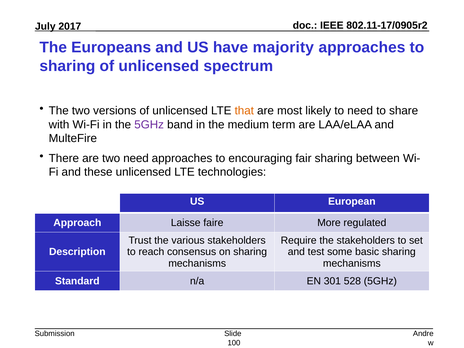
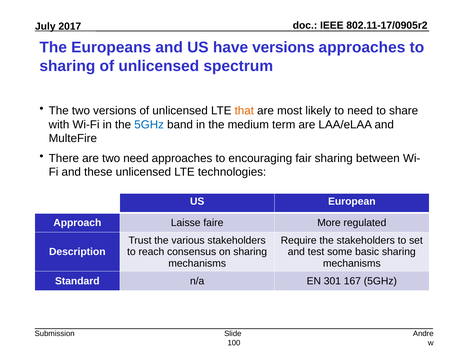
have majority: majority -> versions
5GHz at (149, 125) colour: purple -> blue
528: 528 -> 167
